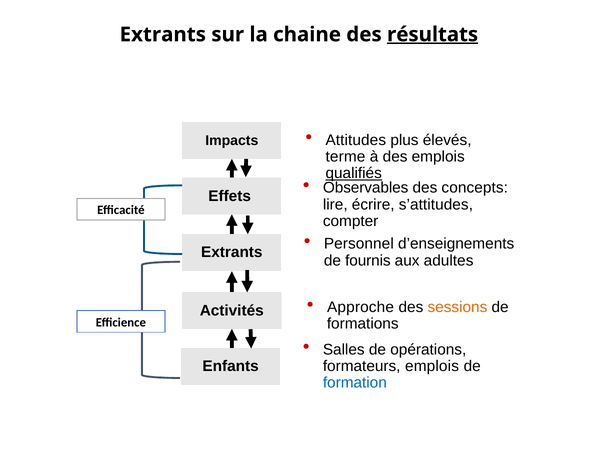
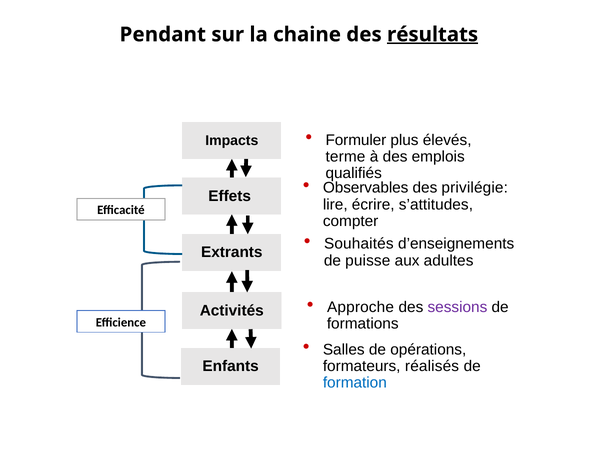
Extrants at (163, 35): Extrants -> Pendant
Attitudes: Attitudes -> Formuler
qualifiés underline: present -> none
concepts: concepts -> privilégie
Personnel: Personnel -> Souhaités
fournis: fournis -> puisse
sessions colour: orange -> purple
formateurs emplois: emplois -> réalisés
